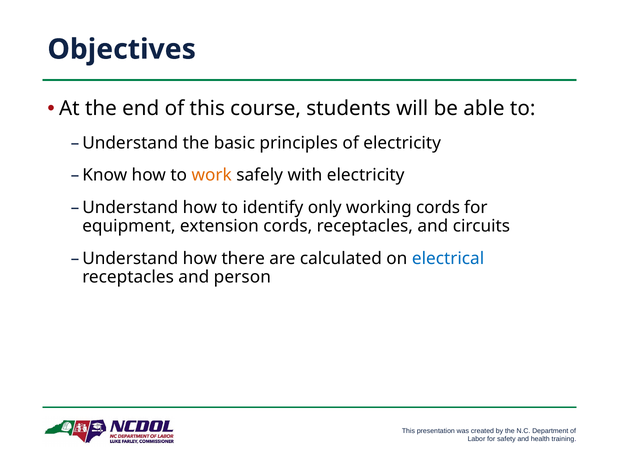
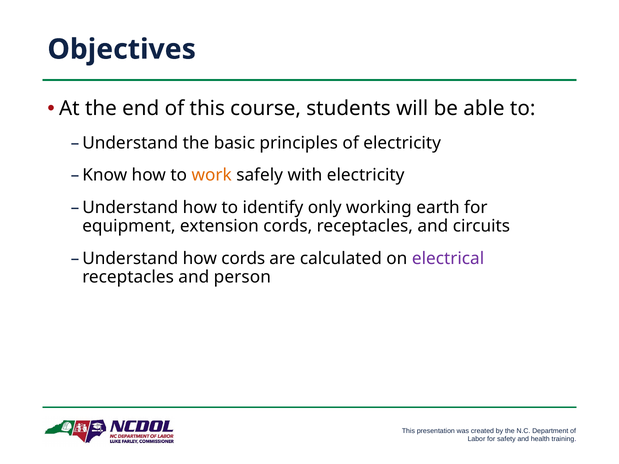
working cords: cords -> earth
how there: there -> cords
electrical colour: blue -> purple
